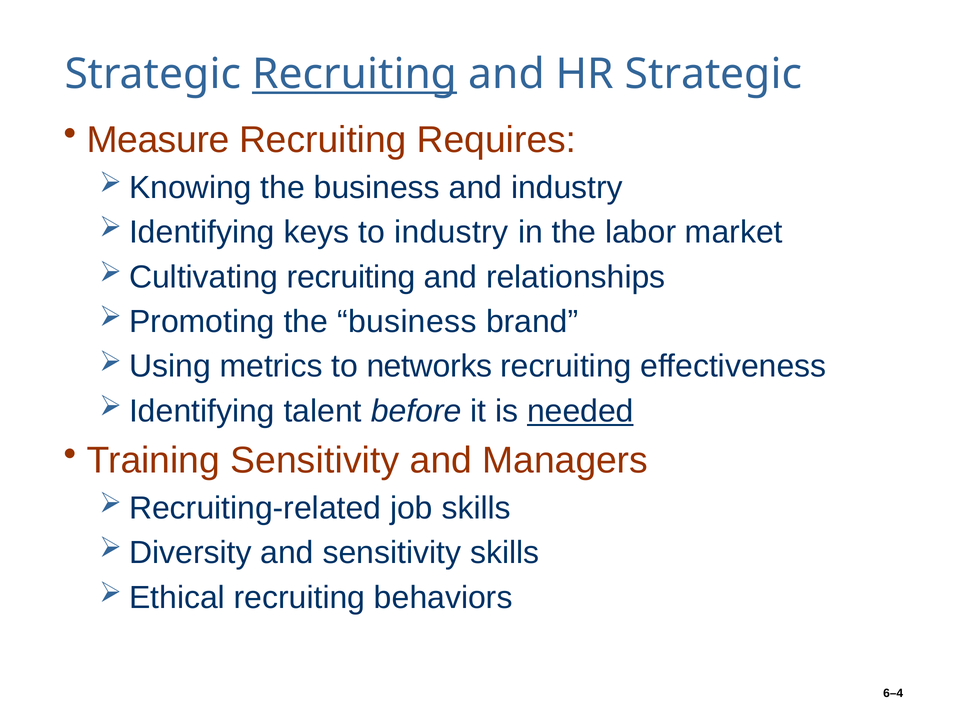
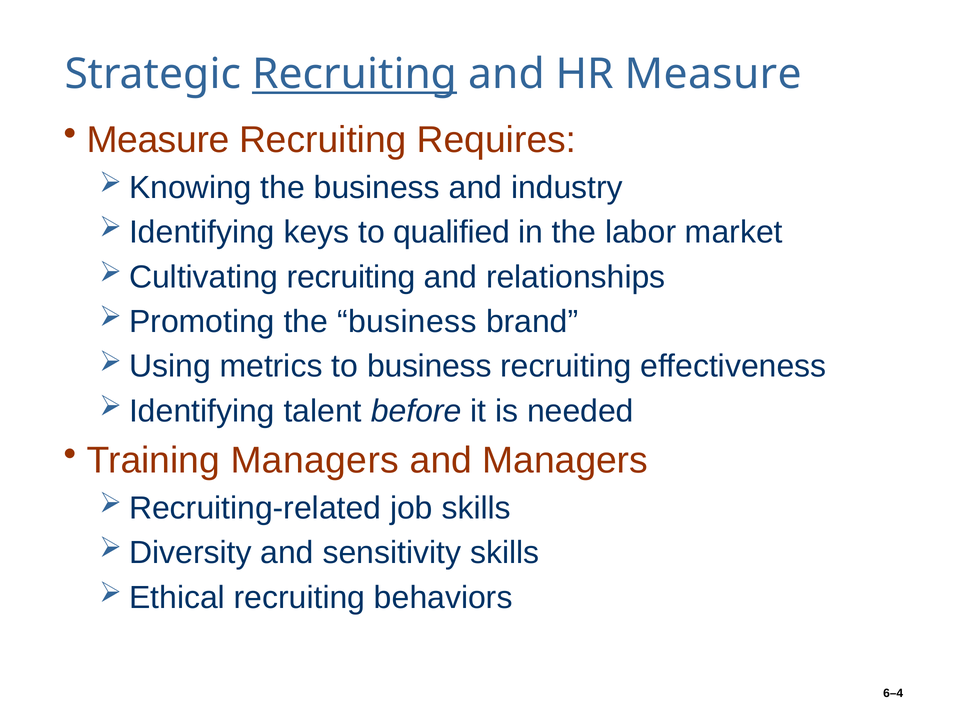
HR Strategic: Strategic -> Measure
to industry: industry -> qualified
to networks: networks -> business
needed underline: present -> none
Training Sensitivity: Sensitivity -> Managers
